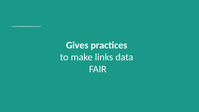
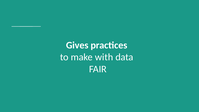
links: links -> with
